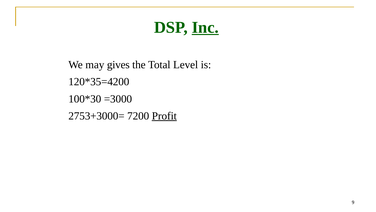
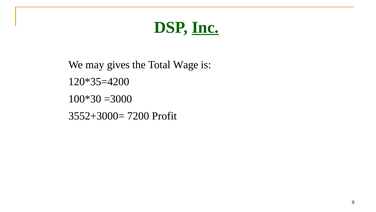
Level: Level -> Wage
2753+3000=: 2753+3000= -> 3552+3000=
Profit underline: present -> none
